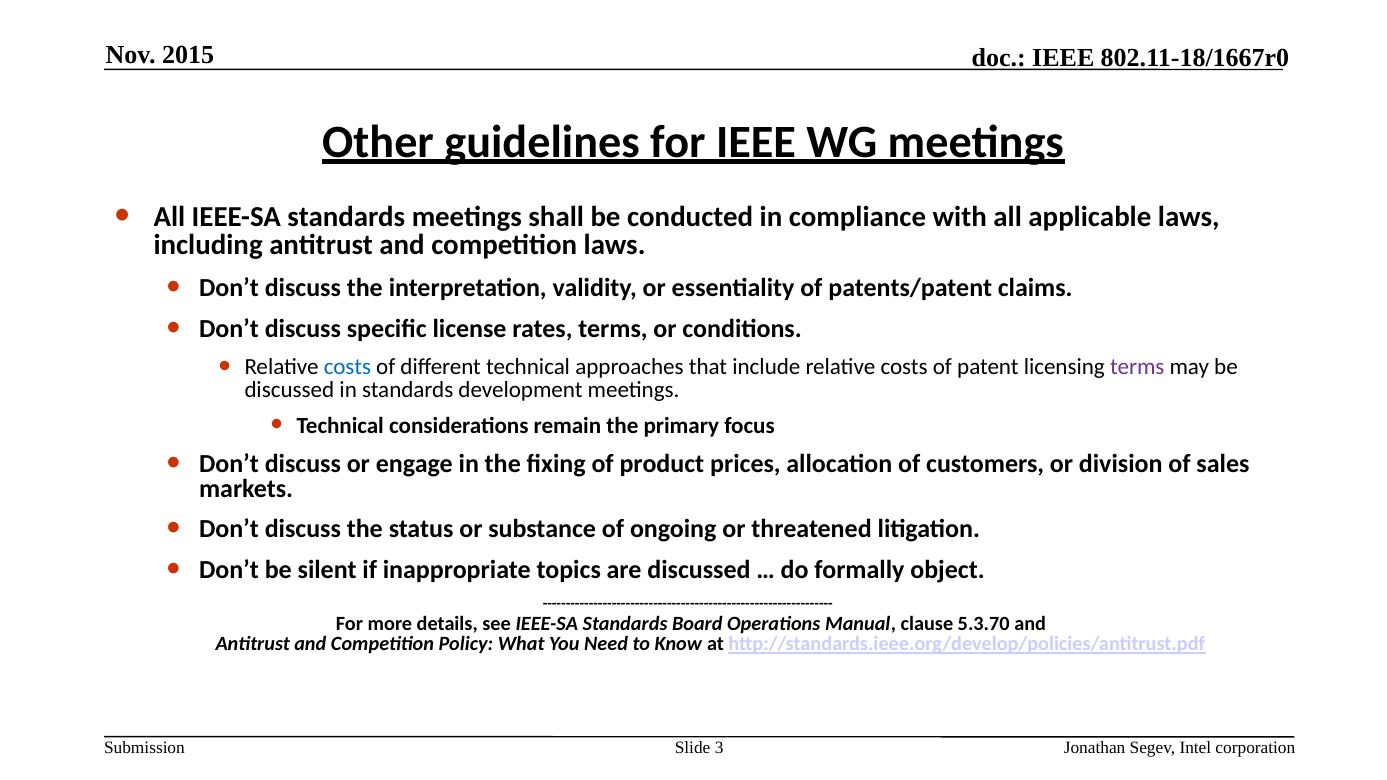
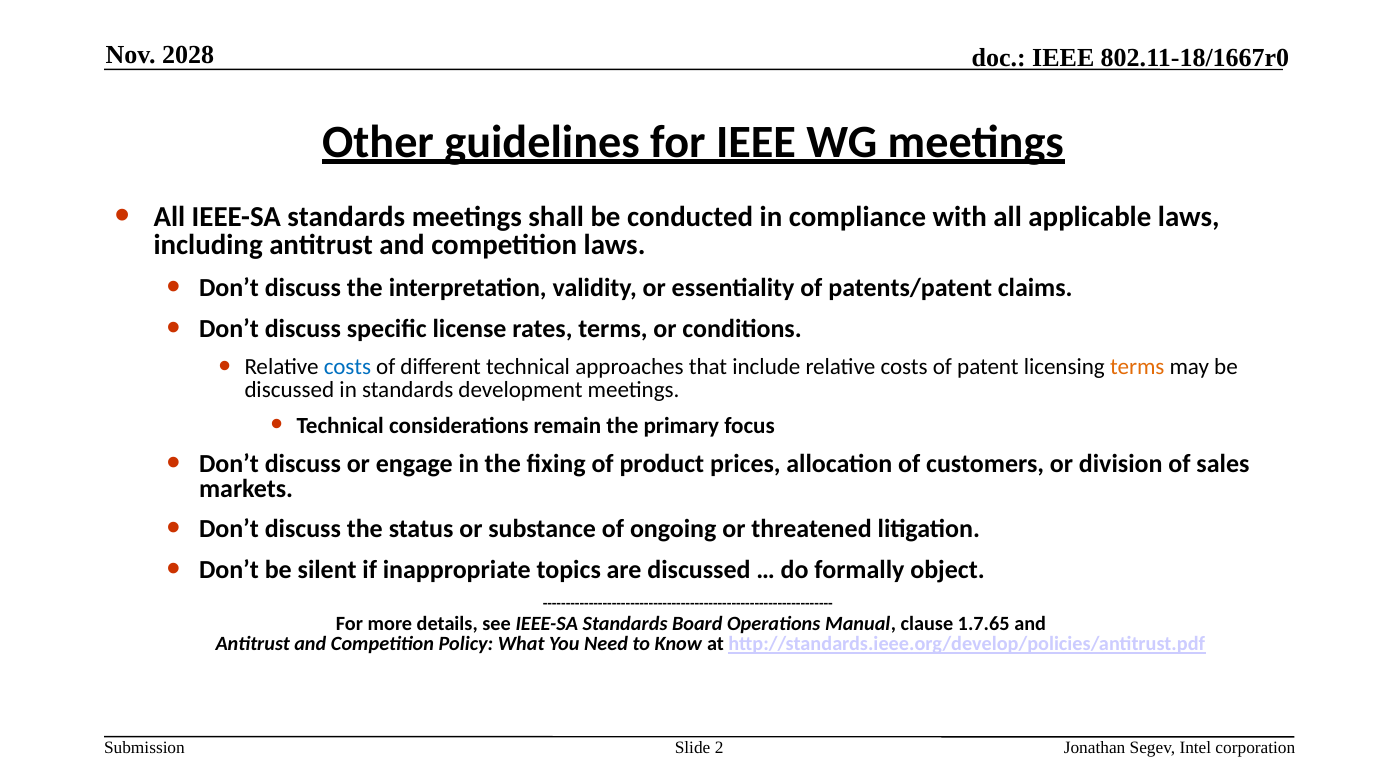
2015: 2015 -> 2028
terms at (1137, 367) colour: purple -> orange
5.3.70: 5.3.70 -> 1.7.65
3: 3 -> 2
